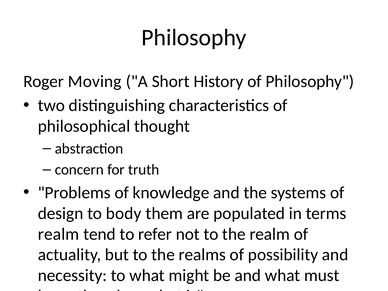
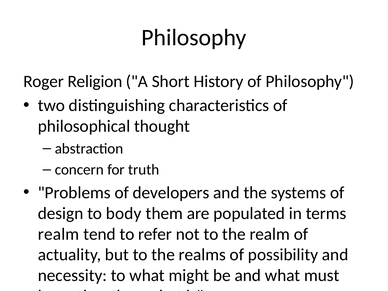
Moving: Moving -> Religion
knowledge: knowledge -> developers
